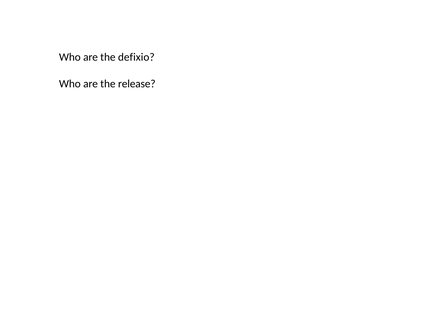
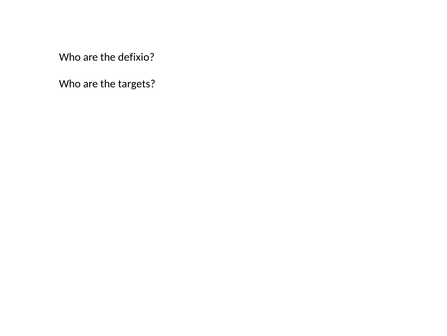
release: release -> targets
